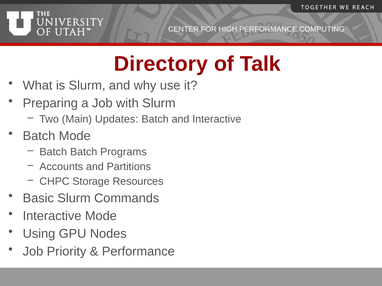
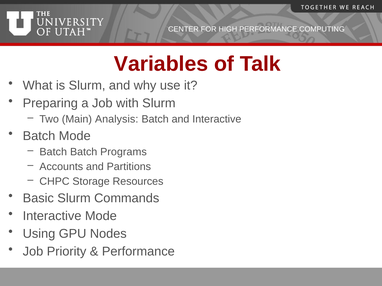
Directory: Directory -> Variables
Updates: Updates -> Analysis
